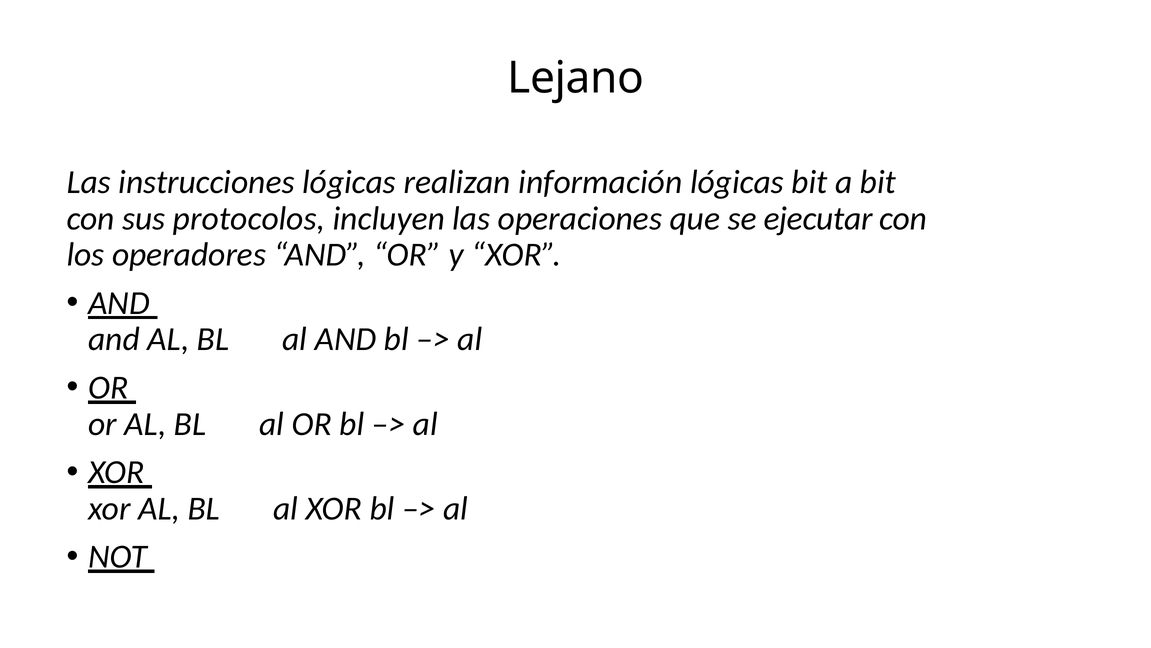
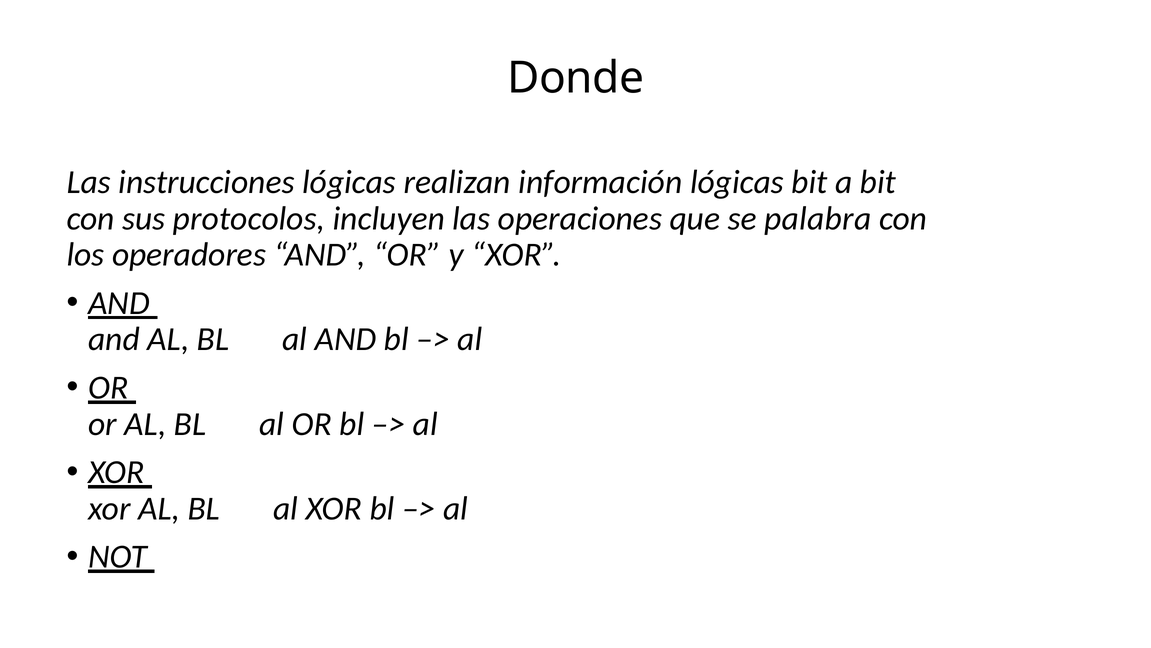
Lejano: Lejano -> Donde
ejecutar: ejecutar -> palabra
